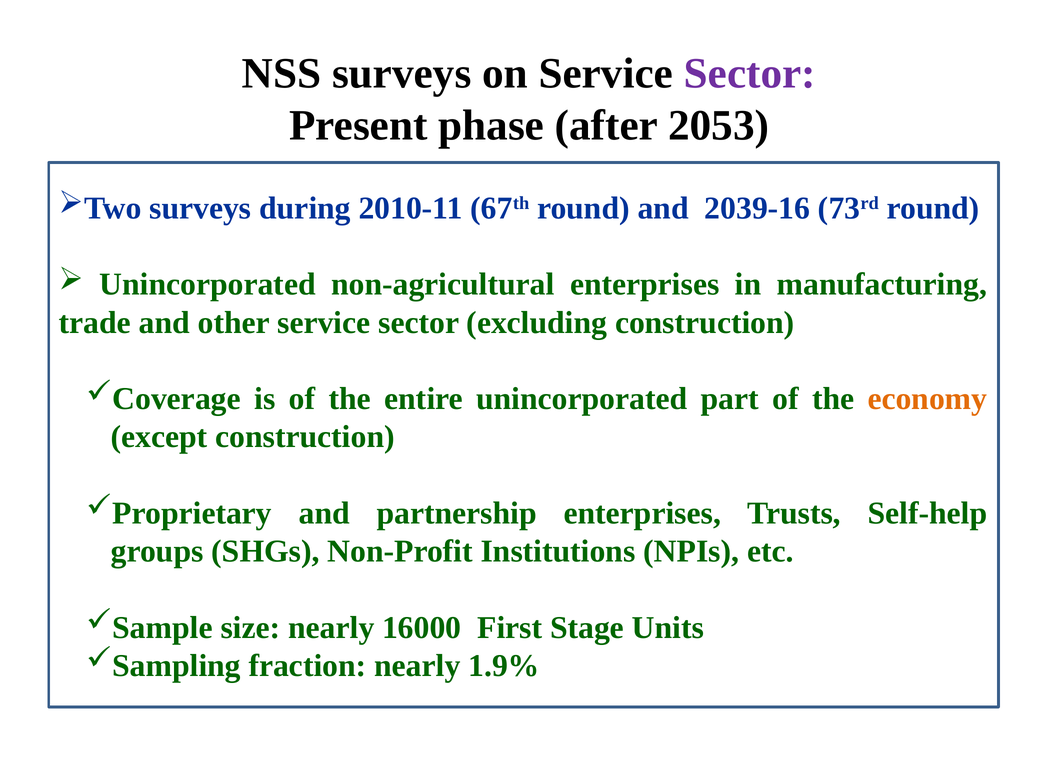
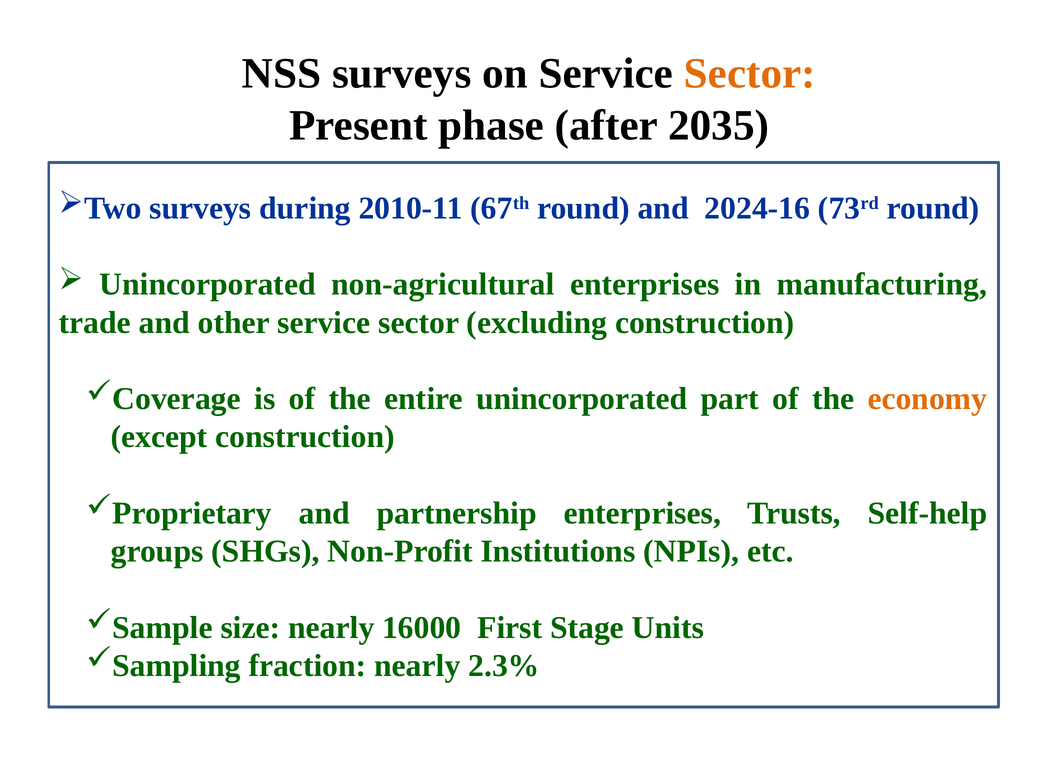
Sector at (750, 73) colour: purple -> orange
2053: 2053 -> 2035
2039-16: 2039-16 -> 2024-16
1.9%: 1.9% -> 2.3%
